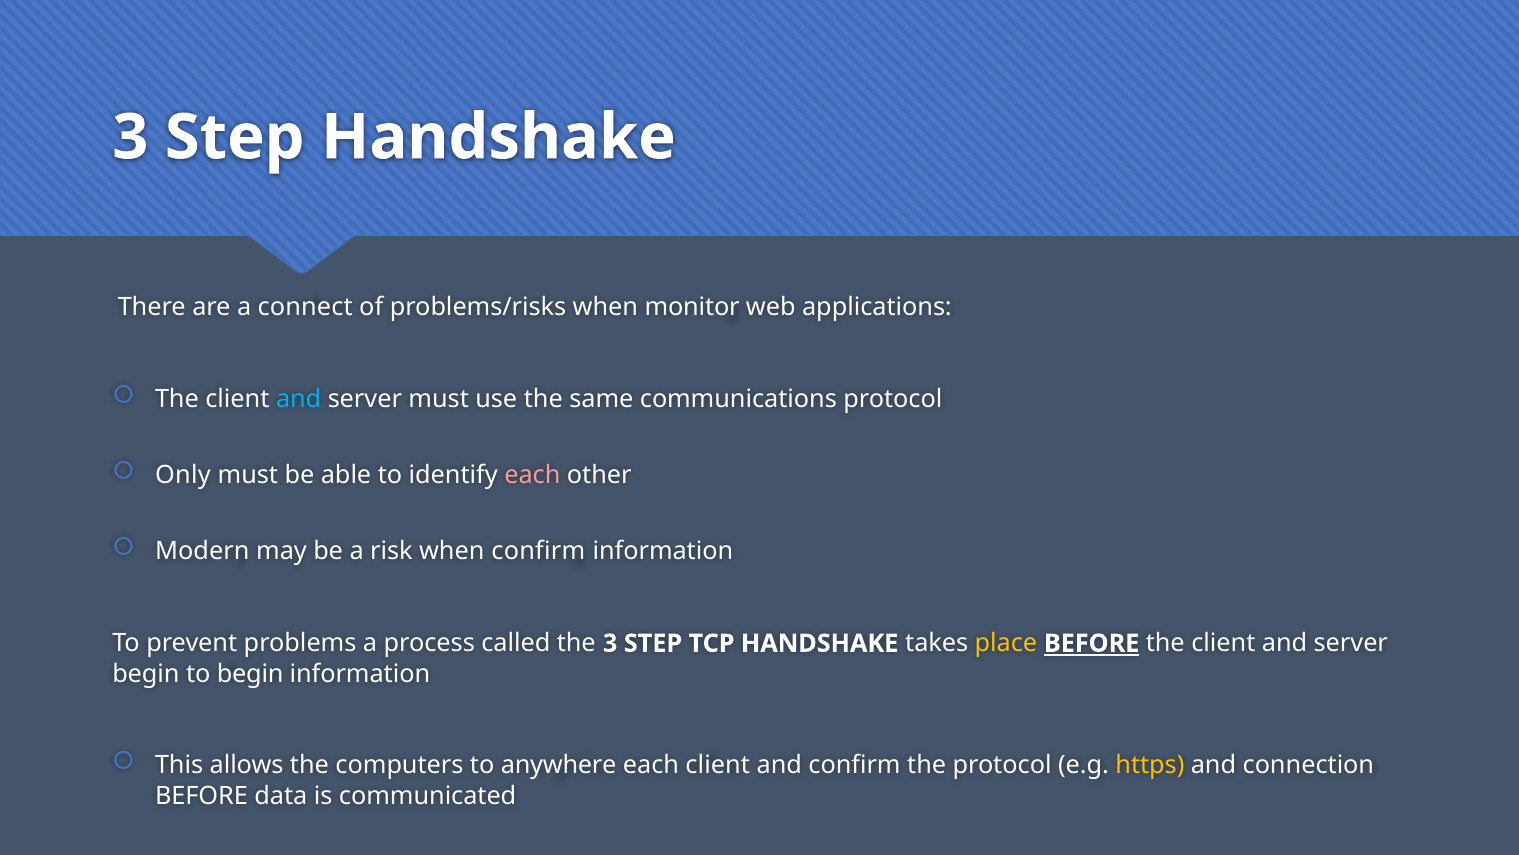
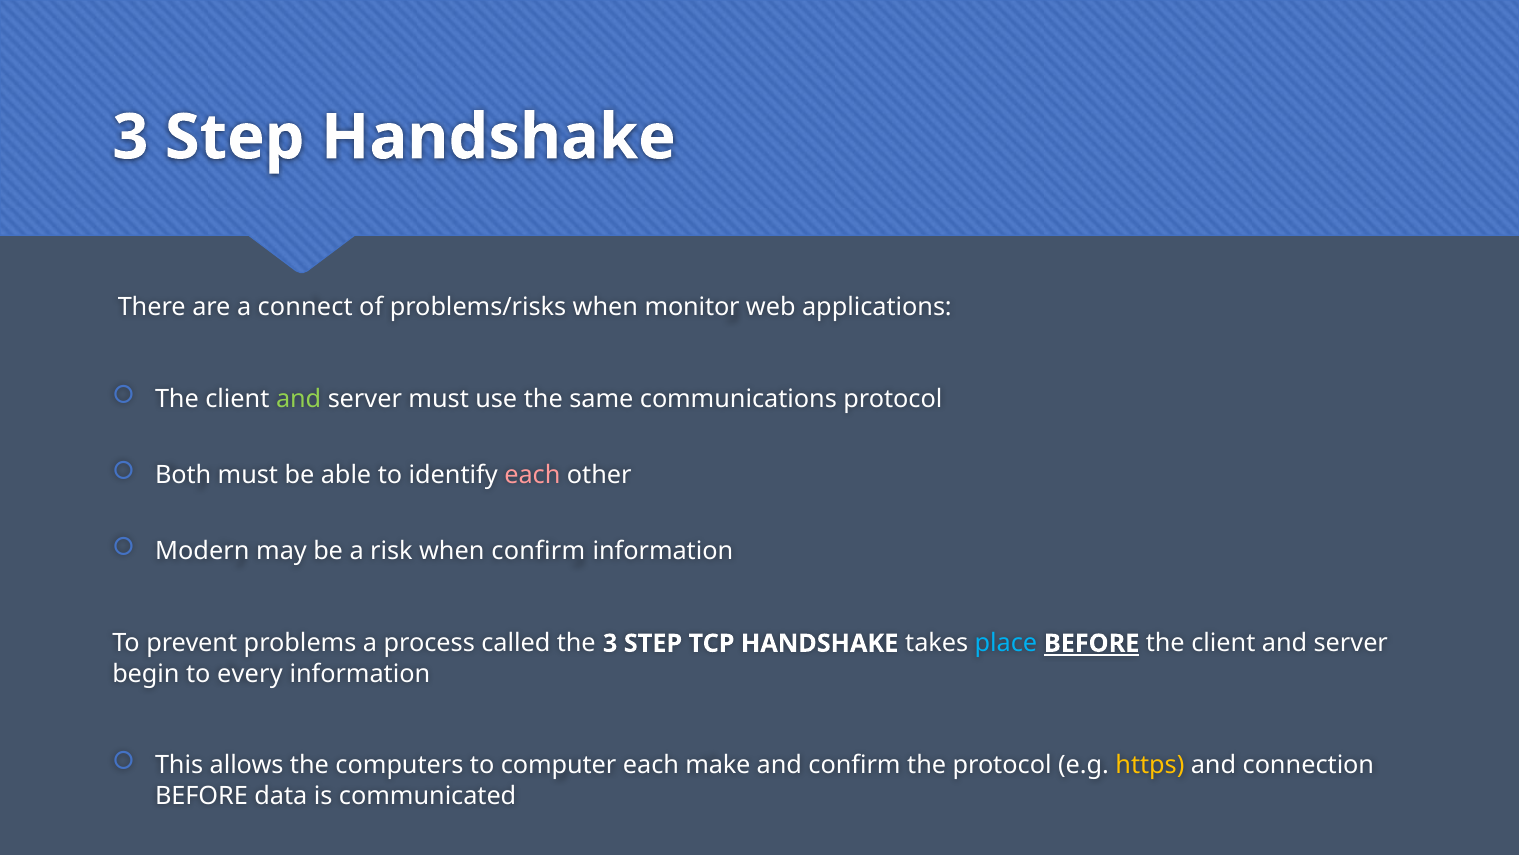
and at (299, 399) colour: light blue -> light green
Only: Only -> Both
place colour: yellow -> light blue
to begin: begin -> every
anywhere: anywhere -> computer
each client: client -> make
